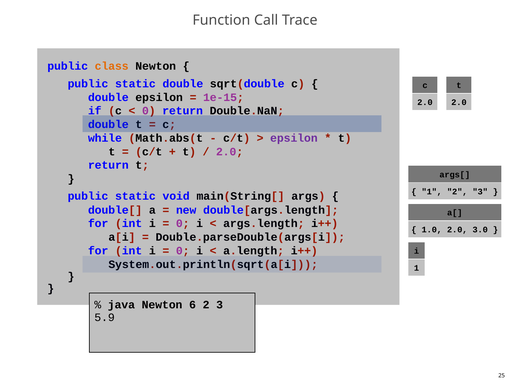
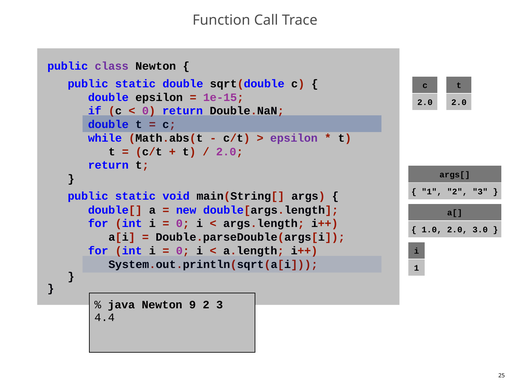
class colour: orange -> purple
6: 6 -> 9
5.9: 5.9 -> 4.4
